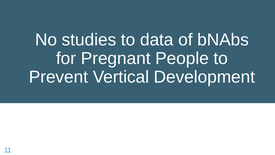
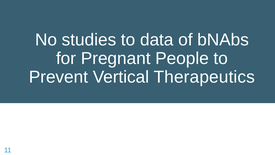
Development: Development -> Therapeutics
